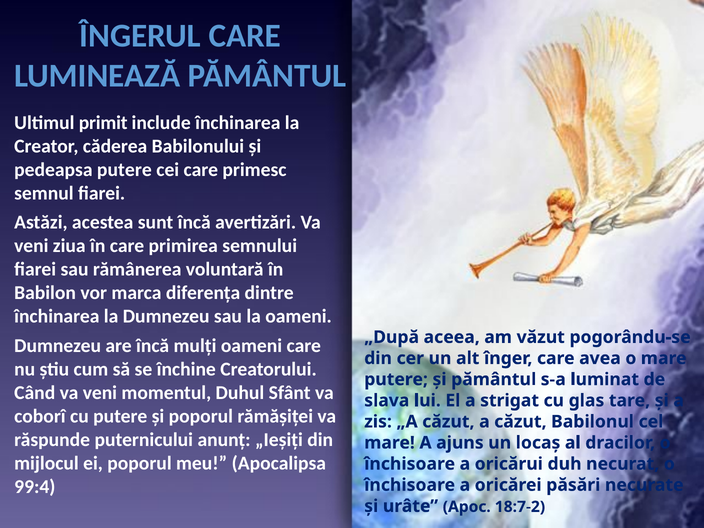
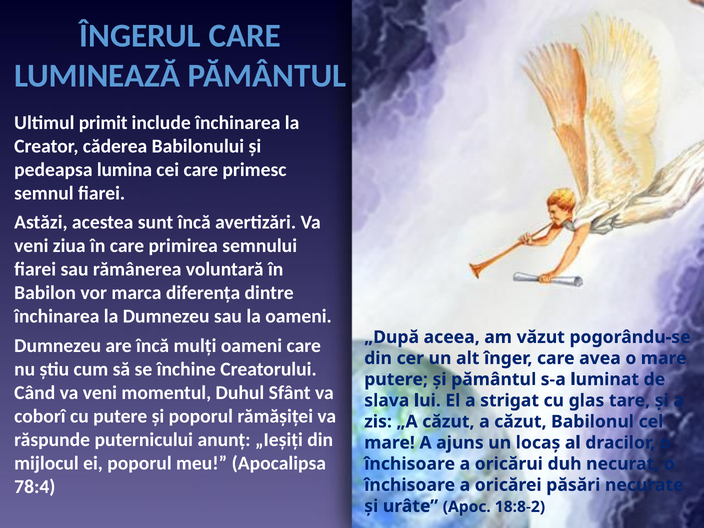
pedeapsa putere: putere -> lumina
99:4: 99:4 -> 78:4
18:7-2: 18:7-2 -> 18:8-2
